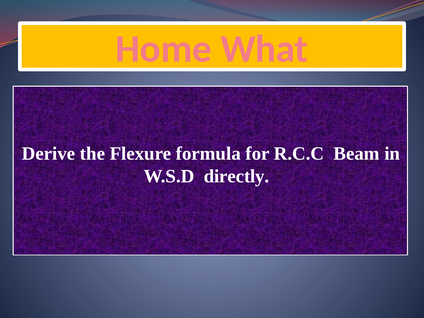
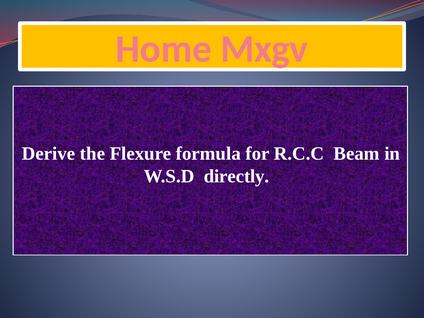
What: What -> Mxgv
